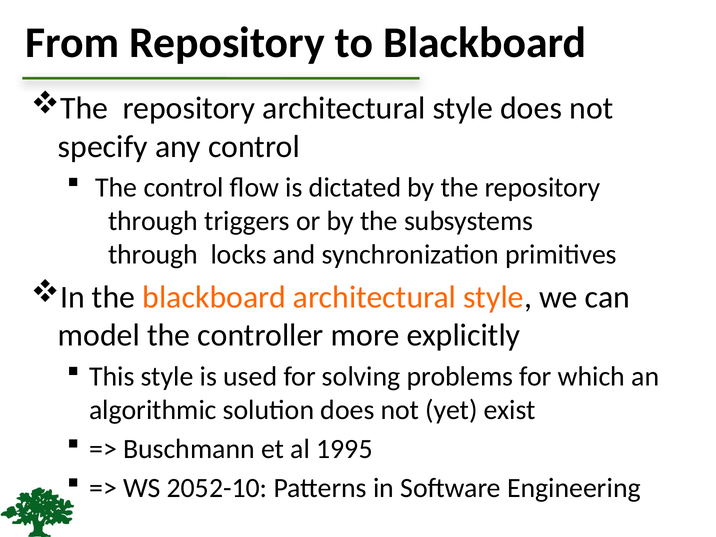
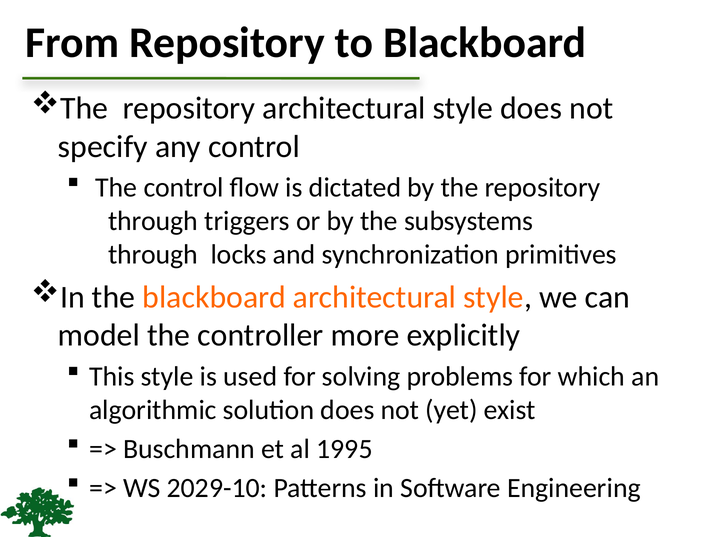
2052-10: 2052-10 -> 2029-10
